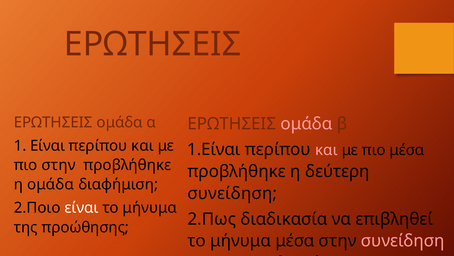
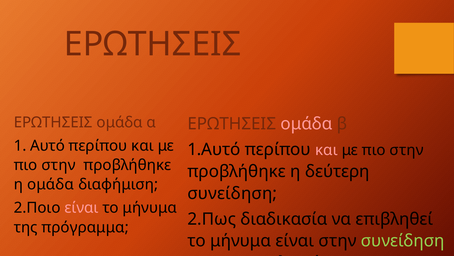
1 Είναι: Είναι -> Αυτό
1.Είναι: 1.Είναι -> 1.Αυτό
μέσα at (407, 150): μέσα -> στην
είναι at (82, 207) colour: white -> pink
προώθησης: προώθησης -> πρόγραμμα
μήνυμα μέσα: μέσα -> είναι
συνείδηση at (403, 240) colour: pink -> light green
